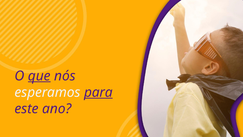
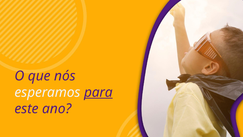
que underline: present -> none
